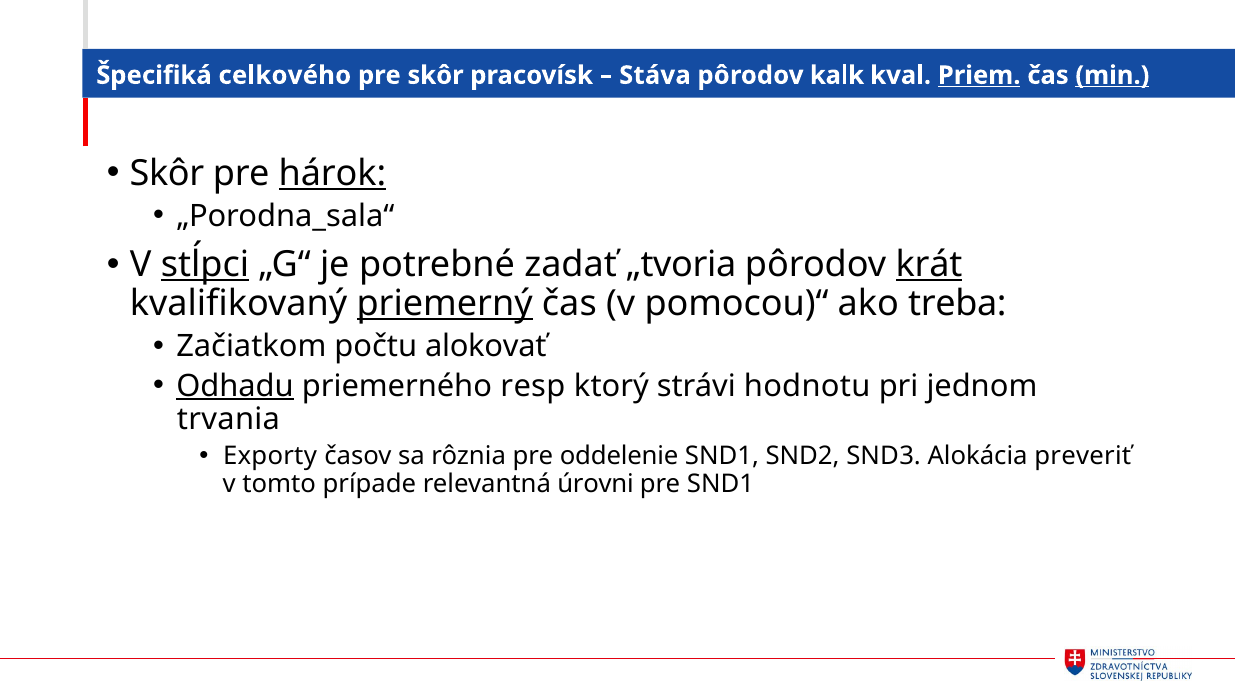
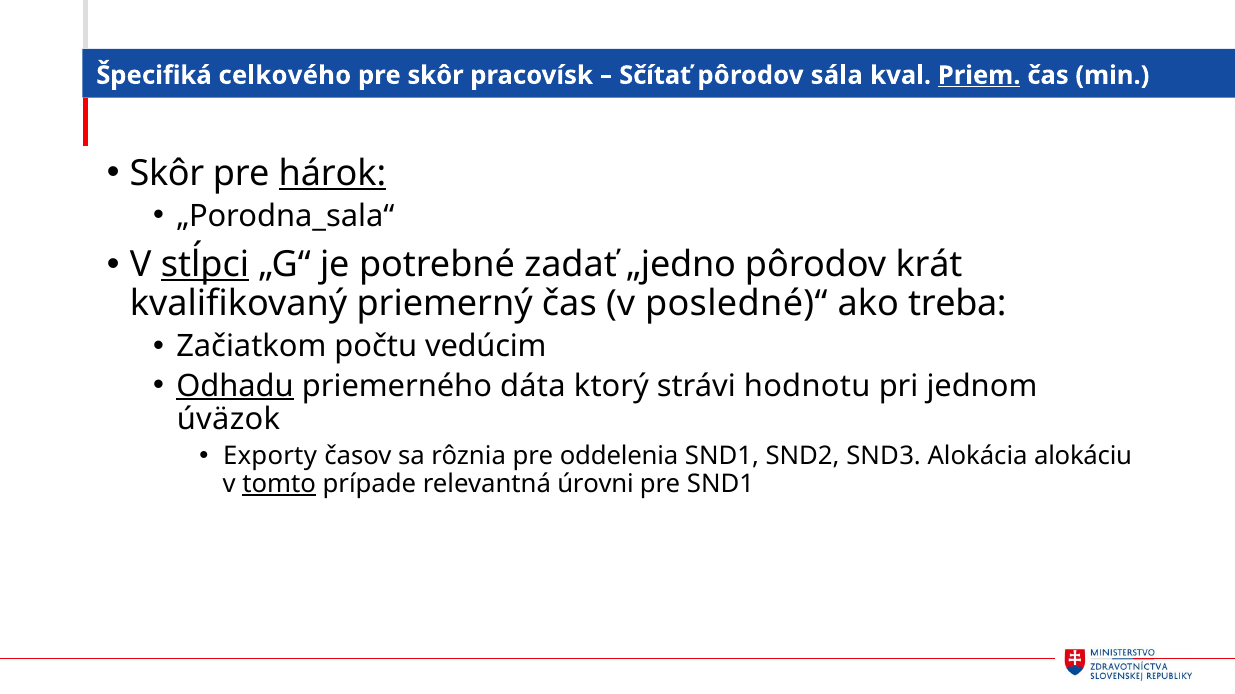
Stáva: Stáva -> Sčítať
kalk: kalk -> sála
min underline: present -> none
„tvoria: „tvoria -> „jedno
krát underline: present -> none
priemerný underline: present -> none
pomocou)“: pomocou)“ -> posledné)“
alokovať: alokovať -> vedúcim
resp: resp -> dáta
trvania: trvania -> úväzok
oddelenie: oddelenie -> oddelenia
preveriť: preveriť -> alokáciu
tomto underline: none -> present
